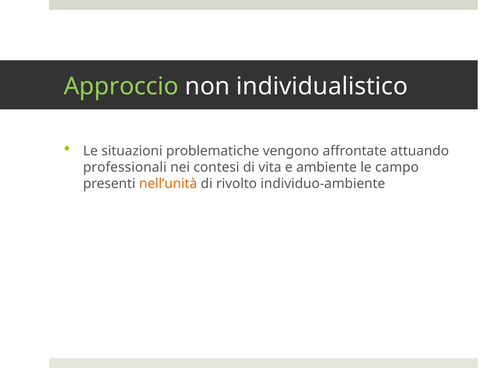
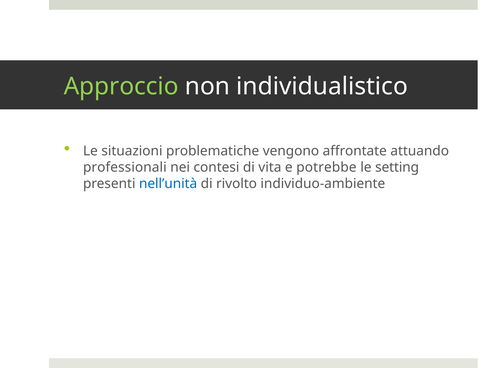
ambiente: ambiente -> potrebbe
campo: campo -> setting
nell’unità colour: orange -> blue
